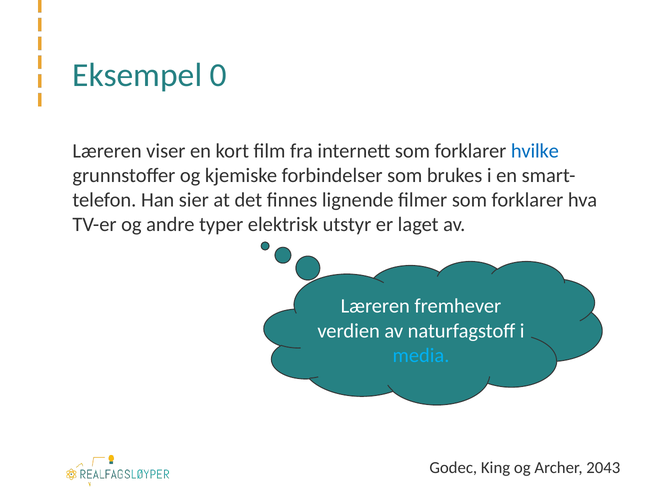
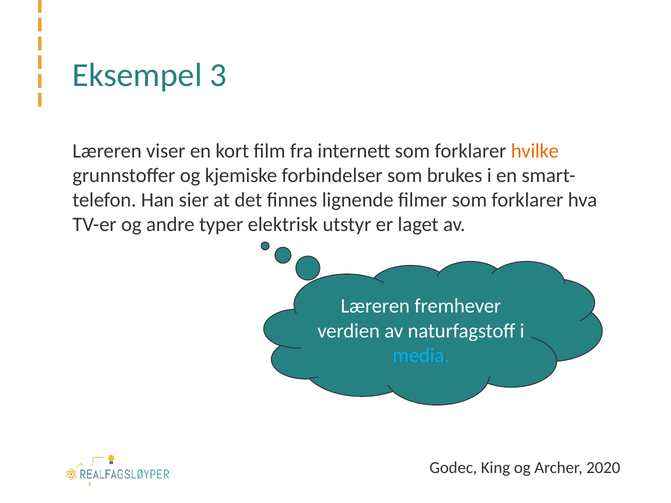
0: 0 -> 3
hvilke colour: blue -> orange
2043: 2043 -> 2020
